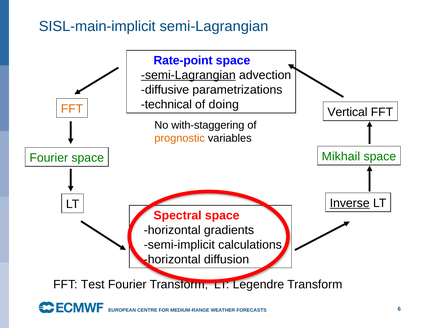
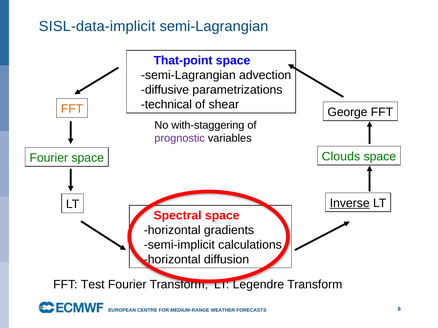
SISL-main-implicit: SISL-main-implicit -> SISL-data-implicit
Rate-point: Rate-point -> That-point
semi-Lagrangian at (188, 75) underline: present -> none
doing: doing -> shear
Vertical: Vertical -> George
prognostic colour: orange -> purple
Mikhail: Mikhail -> Clouds
